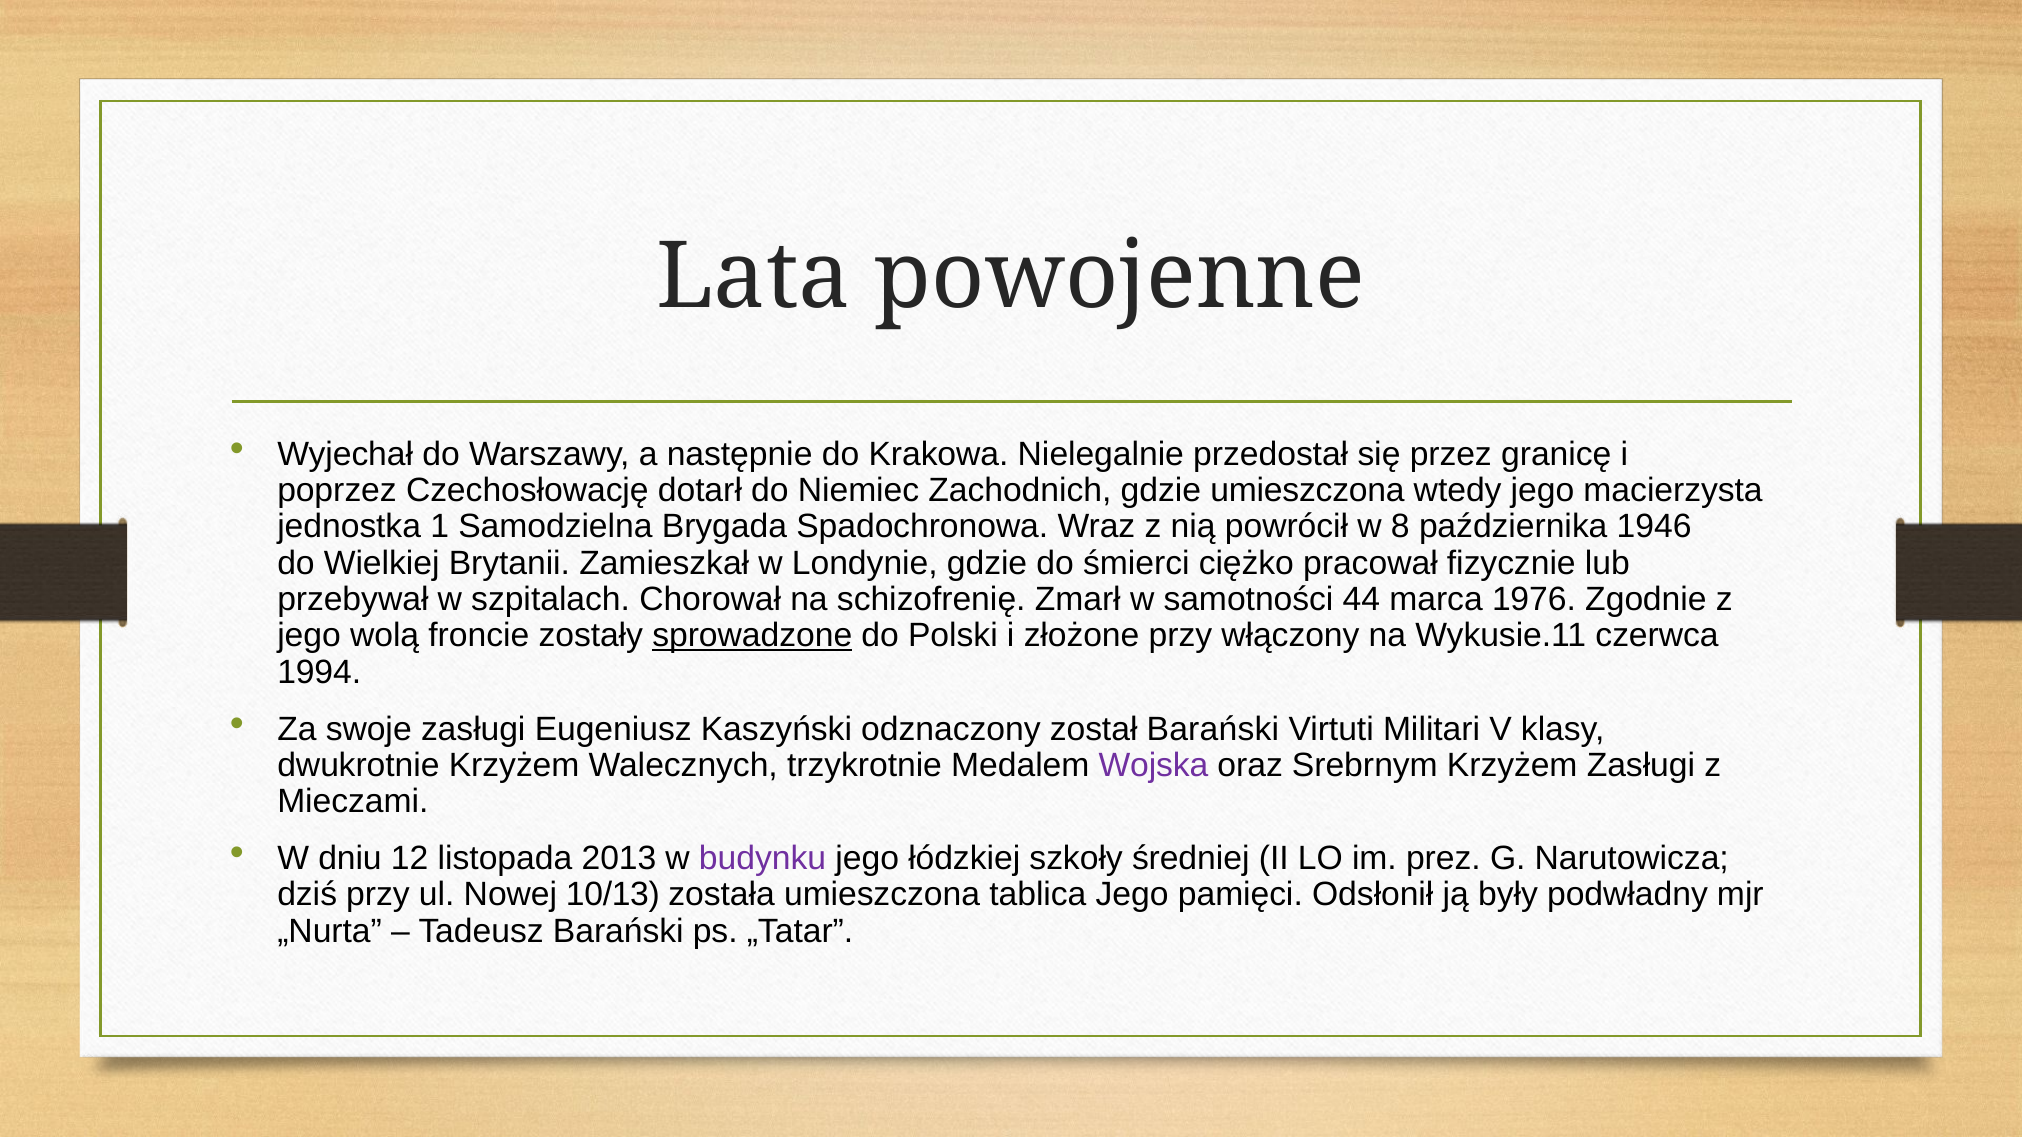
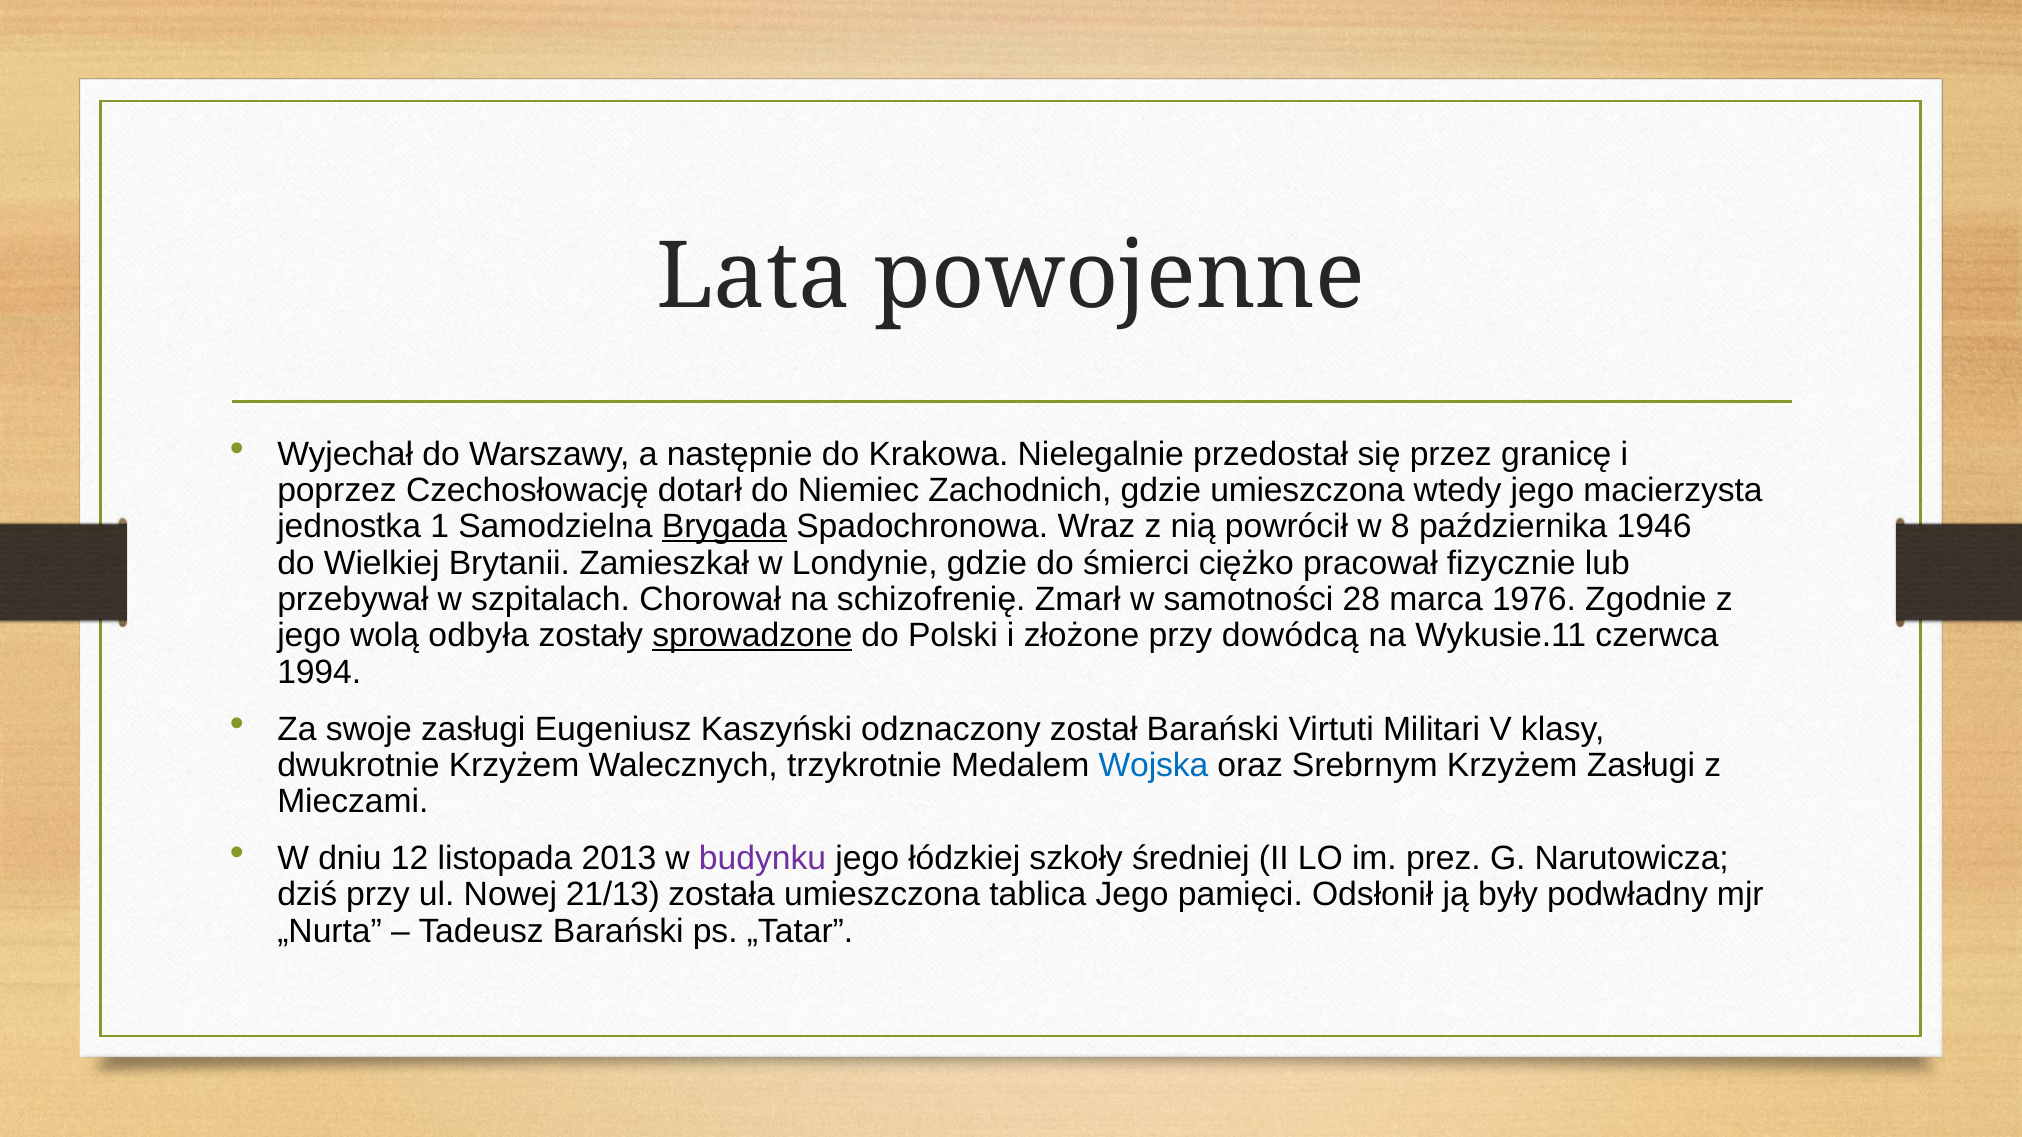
Brygada underline: none -> present
44: 44 -> 28
froncie: froncie -> odbyła
włączony: włączony -> dowódcą
Wojska colour: purple -> blue
10/13: 10/13 -> 21/13
